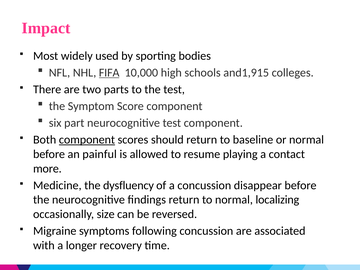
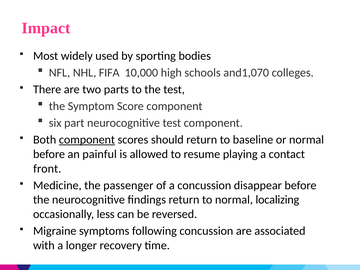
FIFA underline: present -> none
and1,915: and1,915 -> and1,070
more: more -> front
dysfluency: dysfluency -> passenger
size: size -> less
